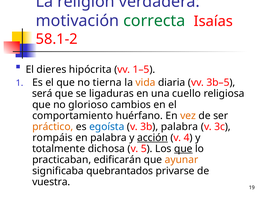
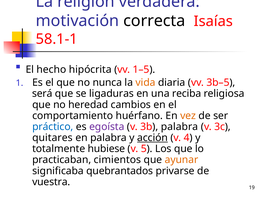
correcta colour: green -> black
58.1-2: 58.1-2 -> 58.1-1
dieres: dieres -> hecho
tierna: tierna -> nunca
cuello: cuello -> reciba
glorioso: glorioso -> heredad
práctico colour: orange -> blue
egoísta colour: blue -> purple
rompáis: rompáis -> quitares
dichosa: dichosa -> hubiese
que at (183, 149) underline: present -> none
edificarán: edificarán -> cimientos
